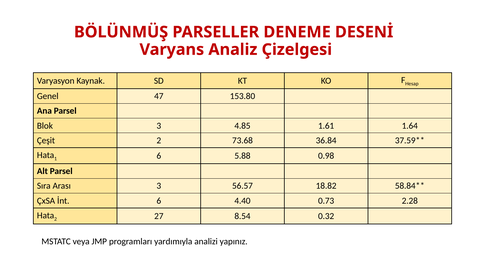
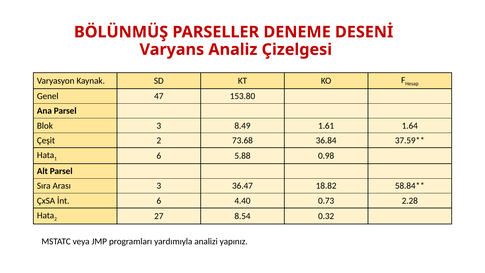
4.85: 4.85 -> 8.49
56.57: 56.57 -> 36.47
